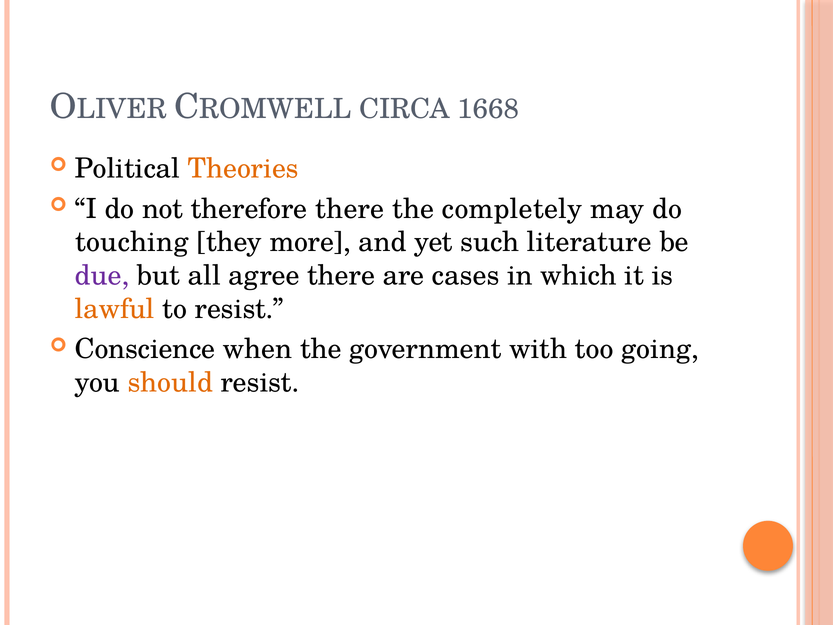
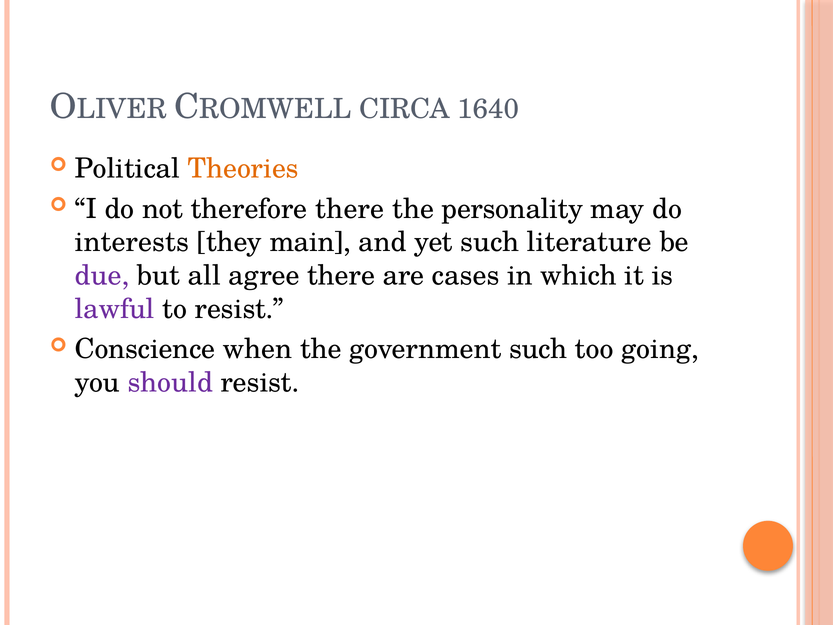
1668: 1668 -> 1640
completely: completely -> personality
touching: touching -> interests
more: more -> main
lawful colour: orange -> purple
government with: with -> such
should colour: orange -> purple
